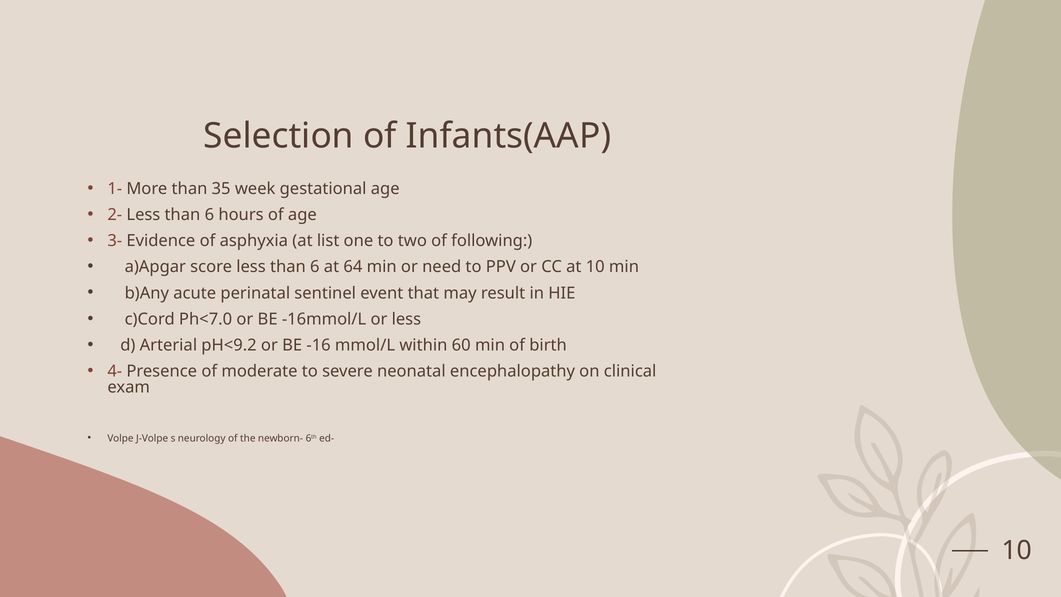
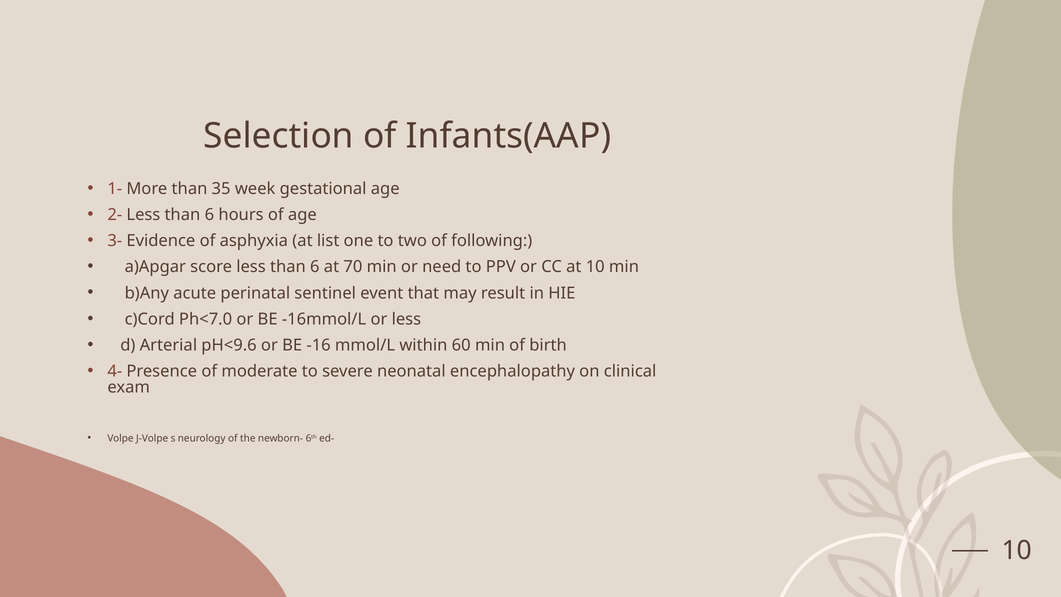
64: 64 -> 70
pH<9.2: pH<9.2 -> pH<9.6
